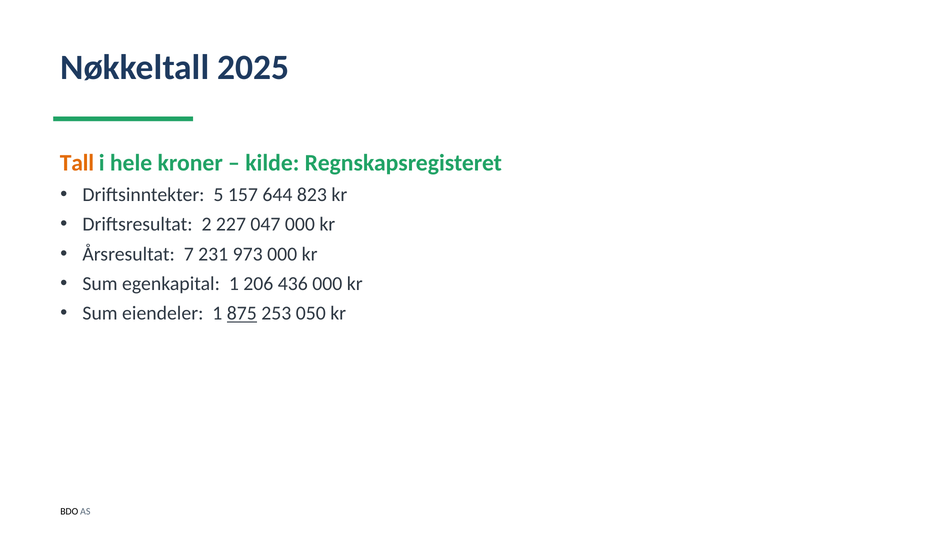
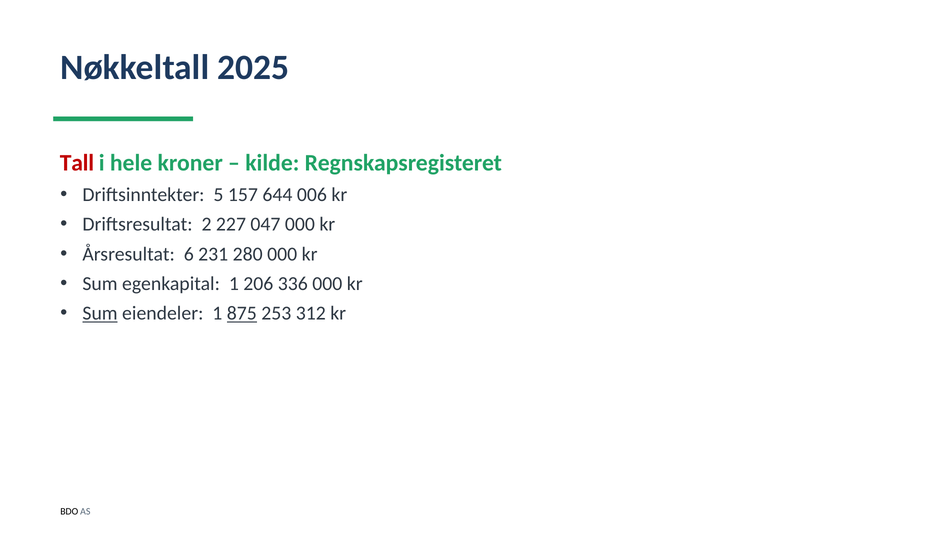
Tall colour: orange -> red
823: 823 -> 006
7: 7 -> 6
973: 973 -> 280
436: 436 -> 336
Sum at (100, 313) underline: none -> present
050: 050 -> 312
